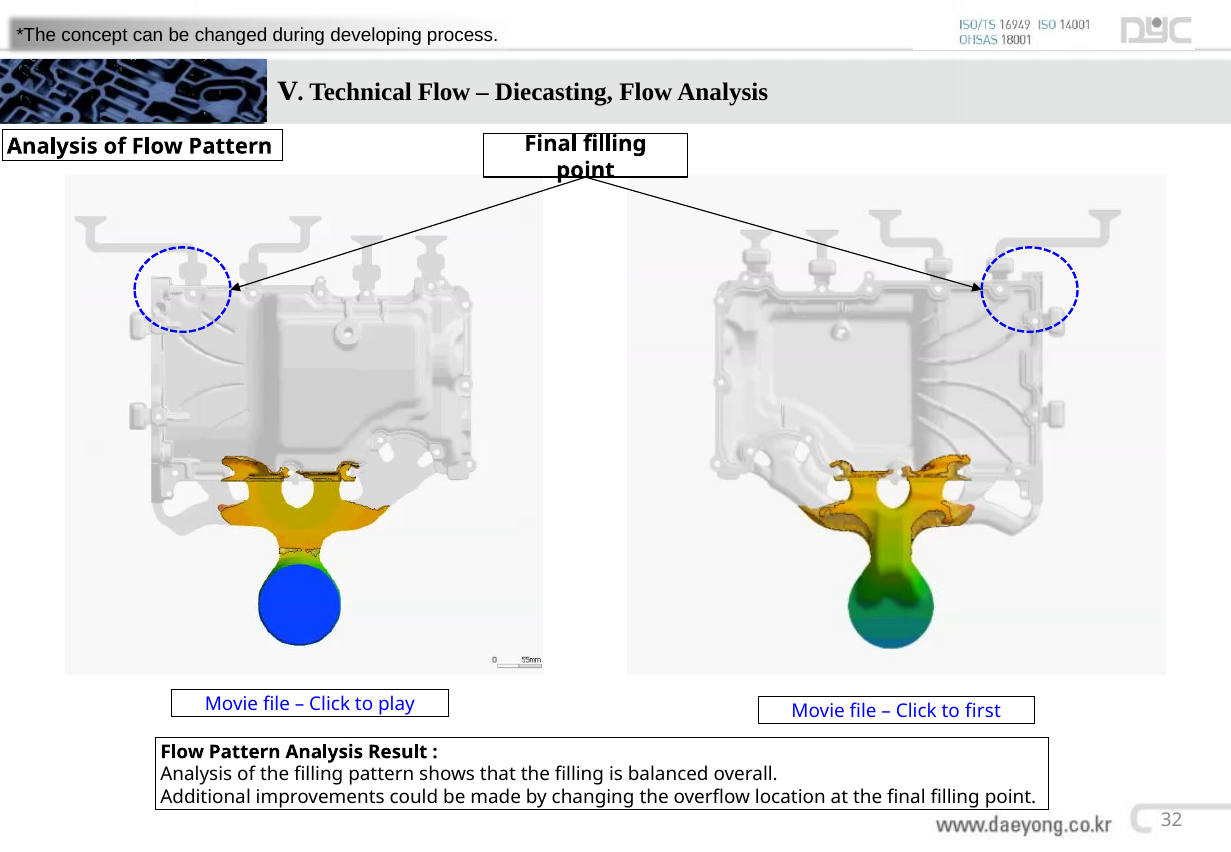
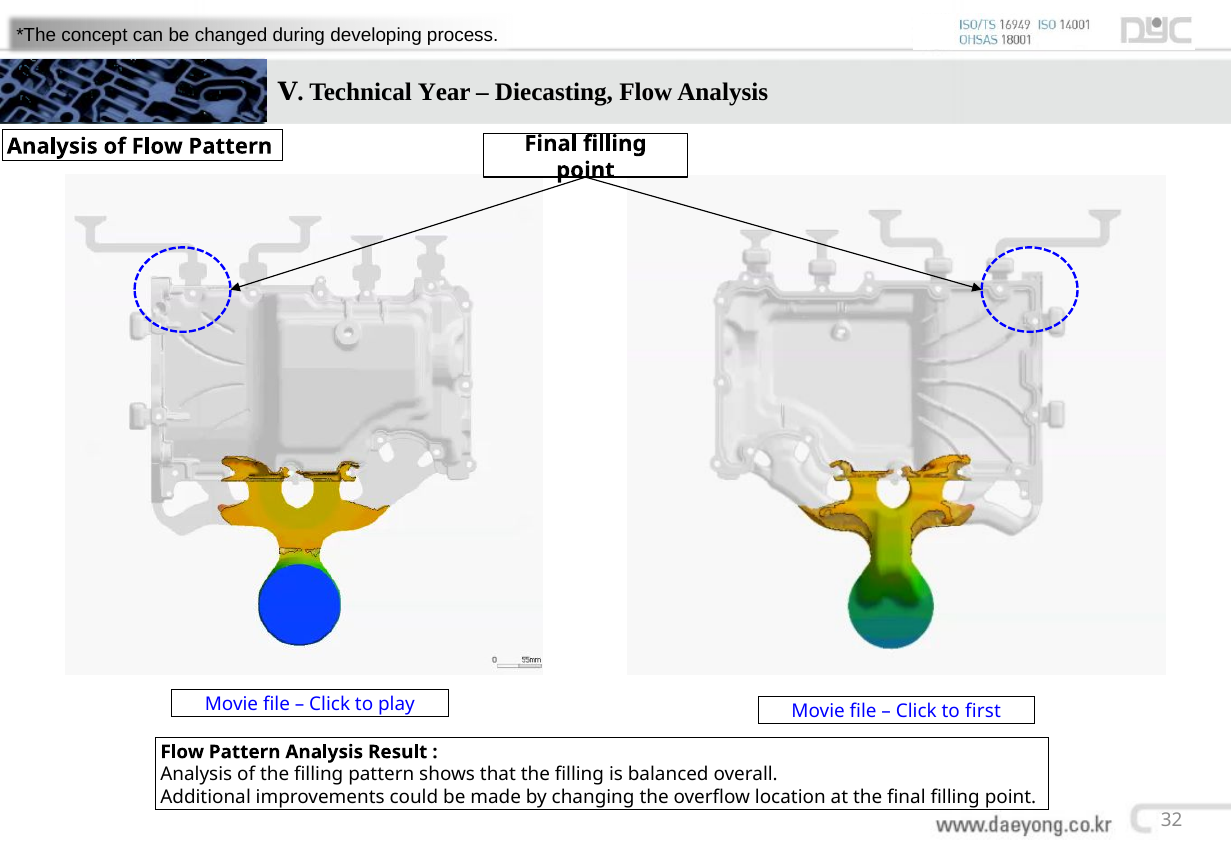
Technical Flow: Flow -> Year
